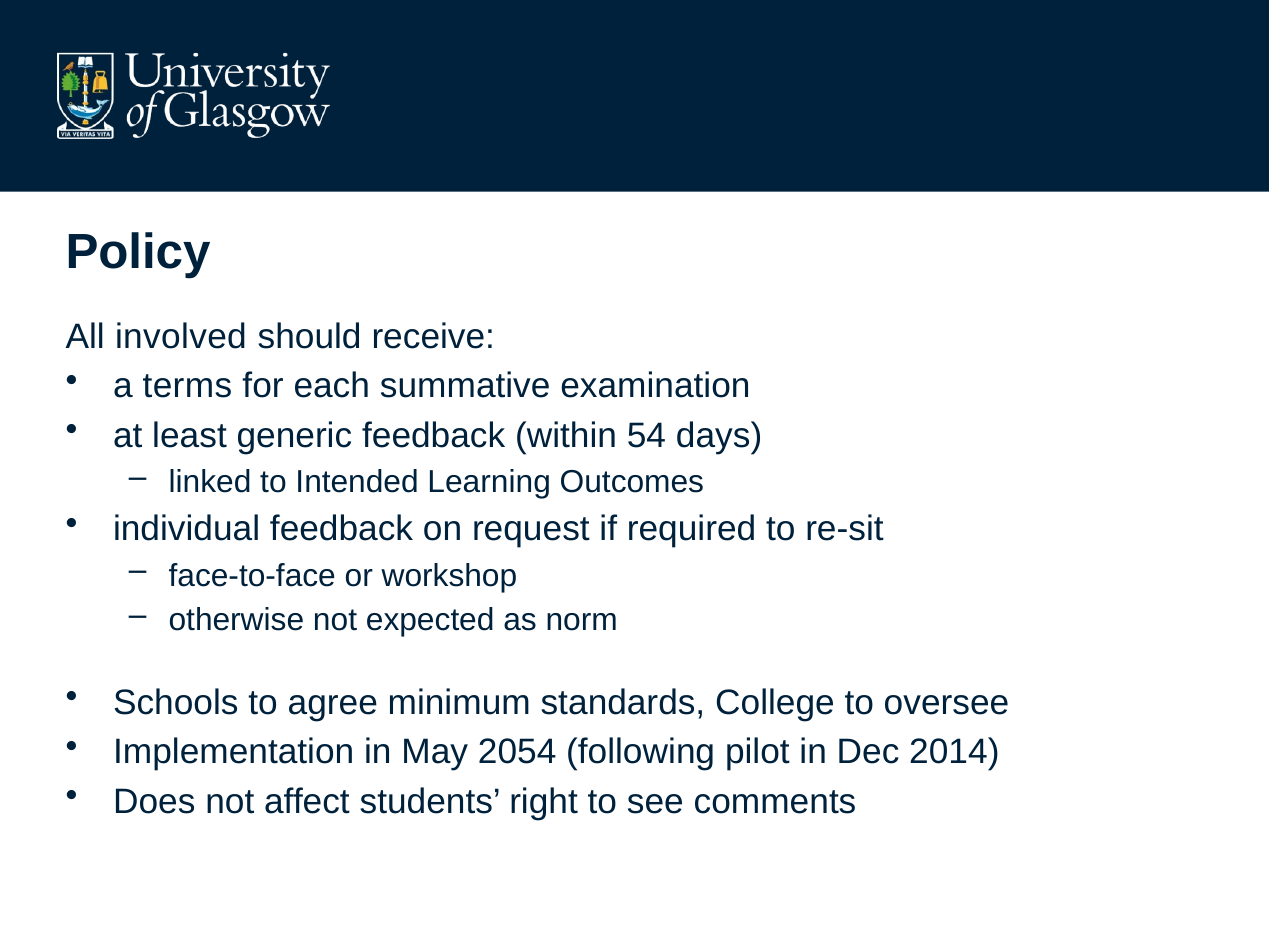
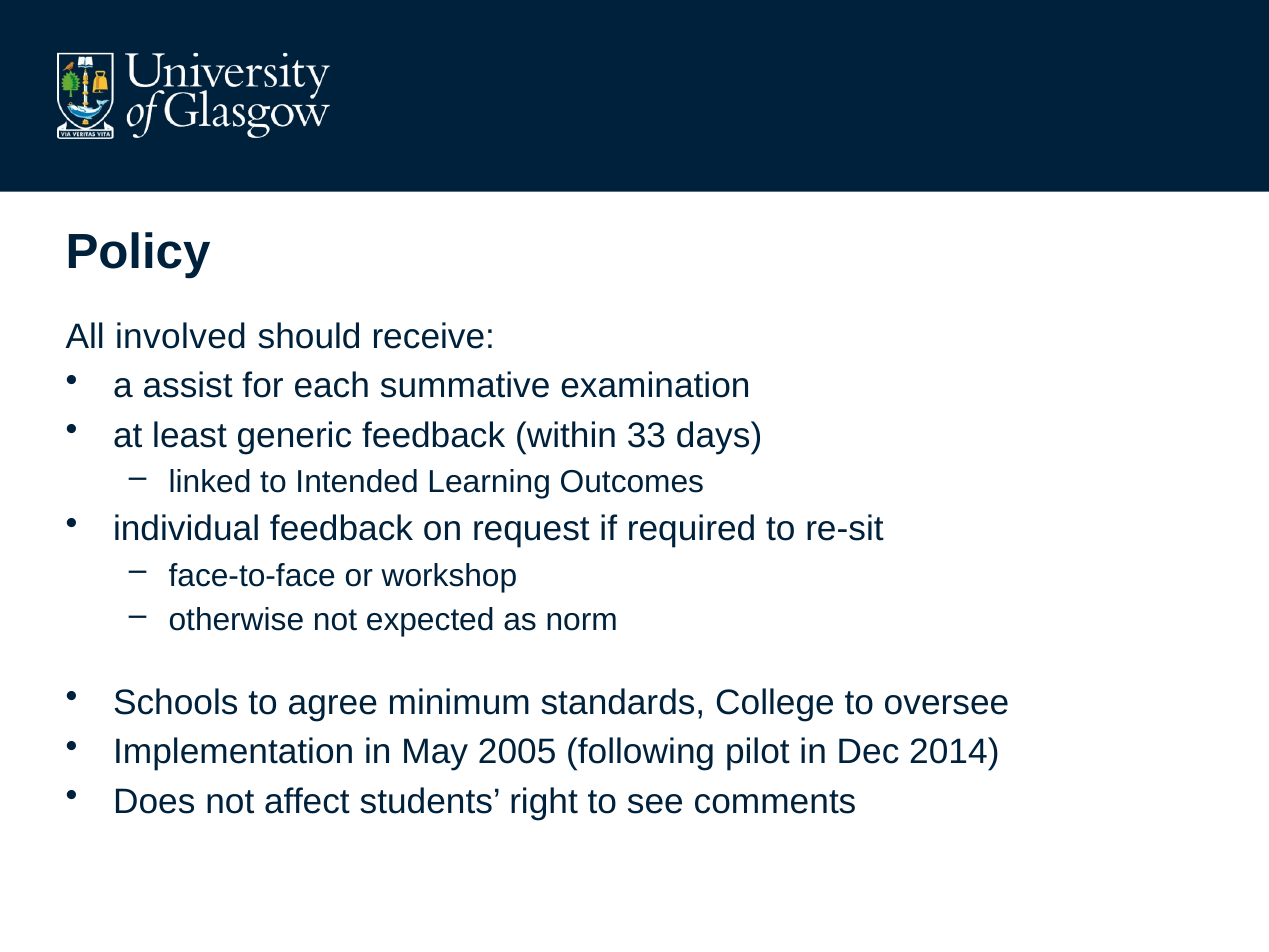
terms: terms -> assist
54: 54 -> 33
2054: 2054 -> 2005
